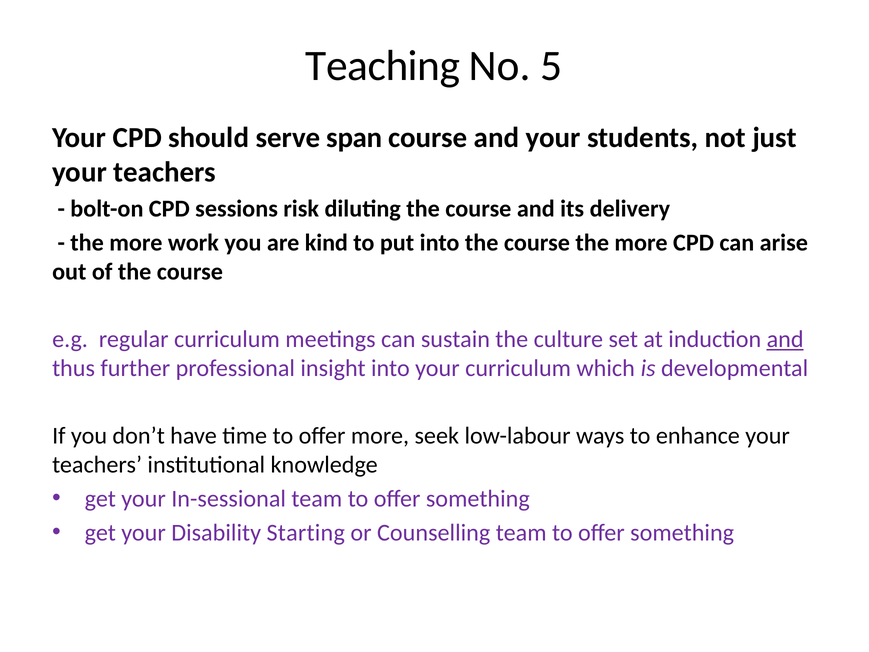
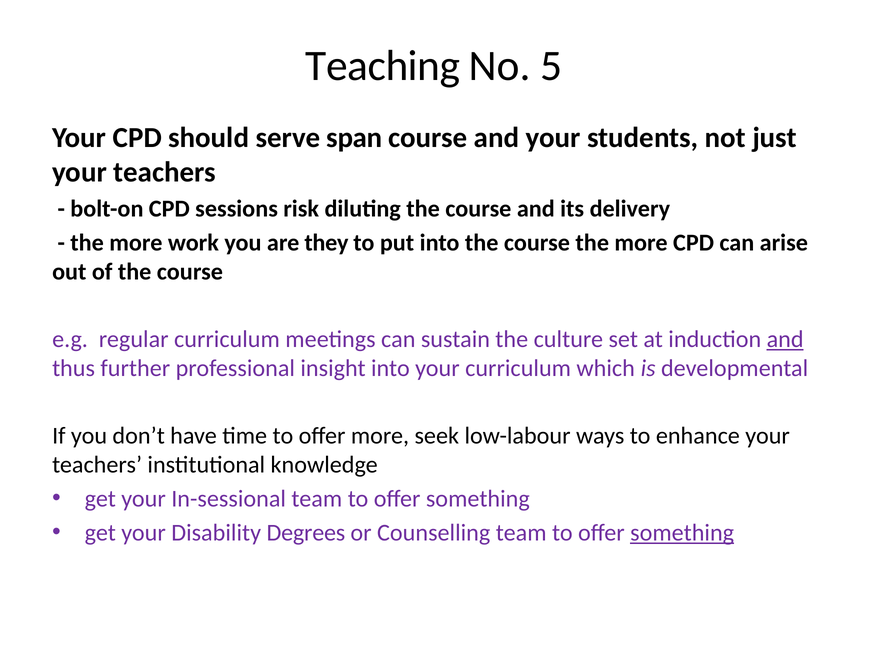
kind: kind -> they
Starting: Starting -> Degrees
something at (682, 533) underline: none -> present
